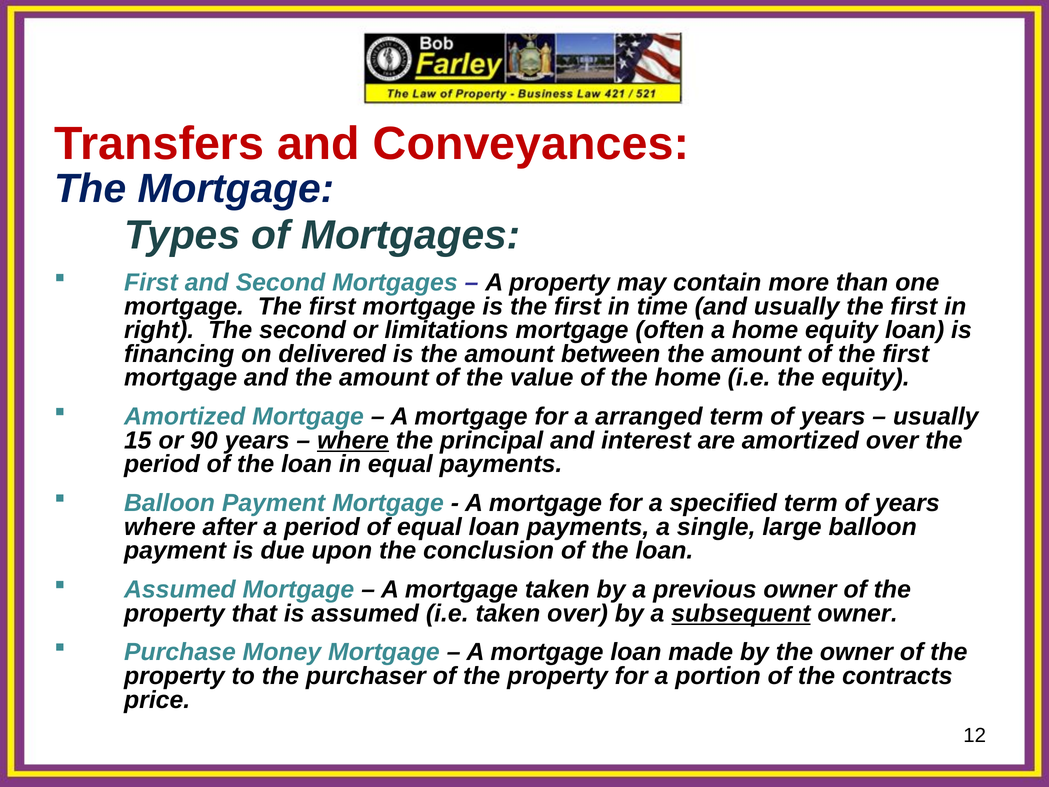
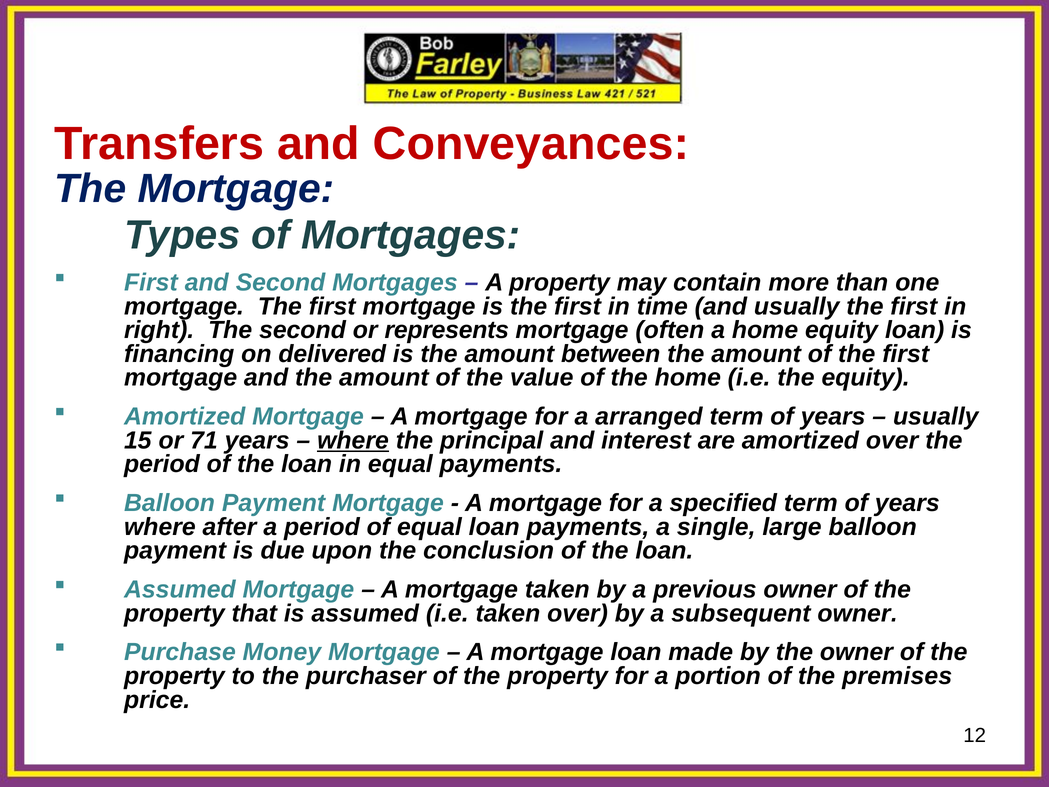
limitations: limitations -> represents
90: 90 -> 71
subsequent underline: present -> none
contracts: contracts -> premises
